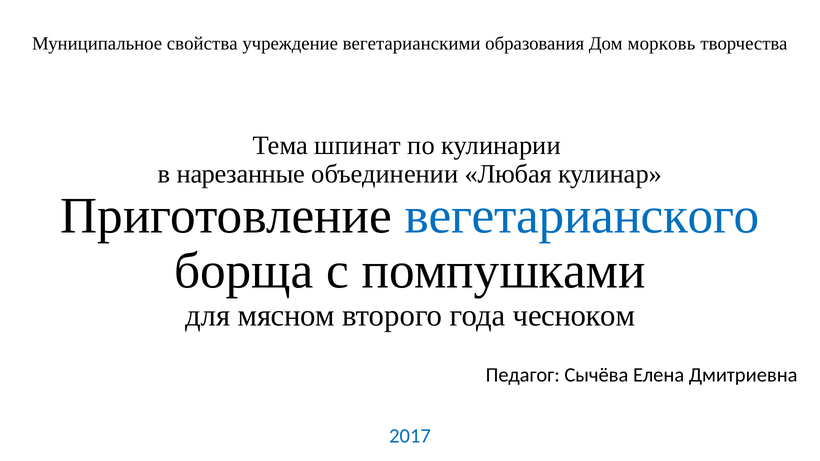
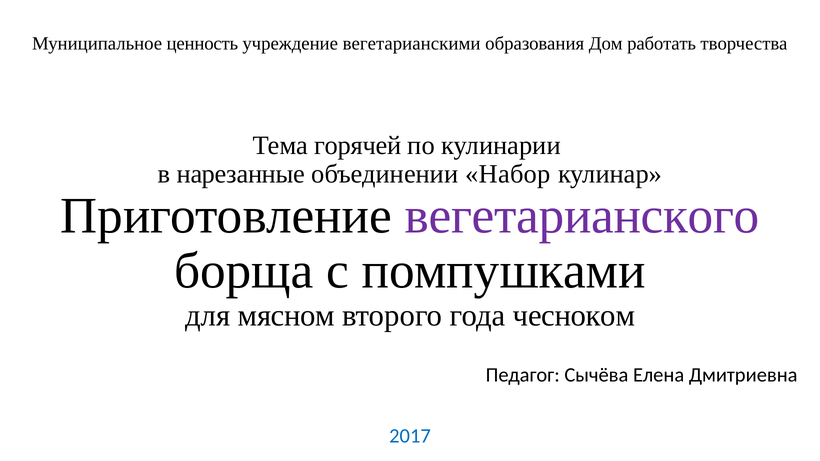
свойства: свойства -> ценность
морковь: морковь -> работать
шпинат: шпинат -> горячей
Любая: Любая -> Набор
вегетарианского colour: blue -> purple
